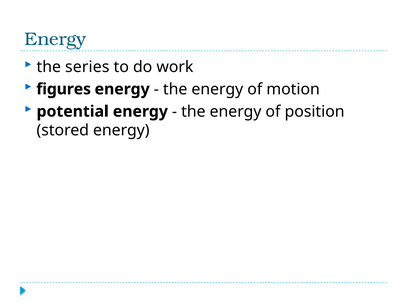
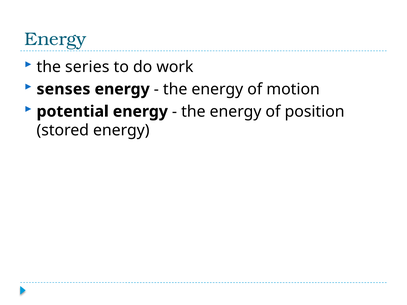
figures: figures -> senses
